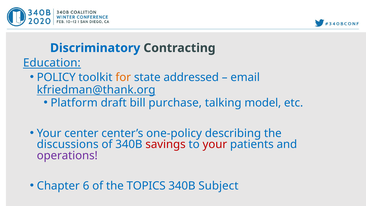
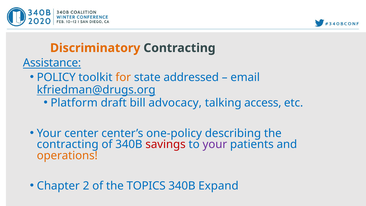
Discriminatory colour: blue -> orange
Education: Education -> Assistance
kfriedman@thank.org: kfriedman@thank.org -> kfriedman@drugs.org
purchase: purchase -> advocacy
model: model -> access
discussions at (68, 144): discussions -> contracting
your at (215, 144) colour: red -> purple
operations colour: purple -> orange
6: 6 -> 2
Subject: Subject -> Expand
